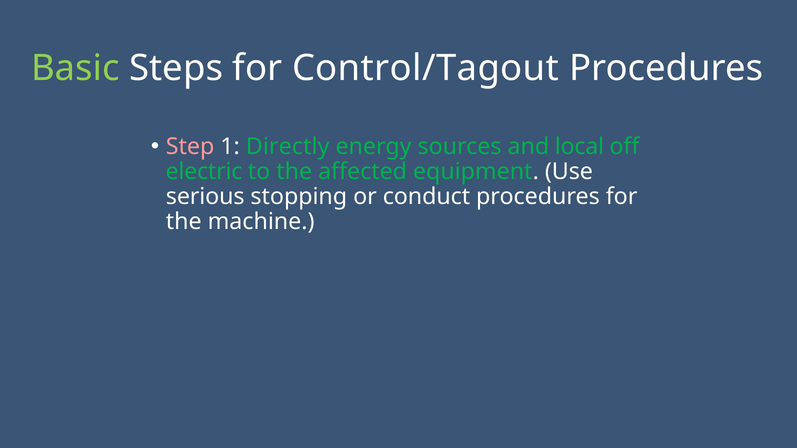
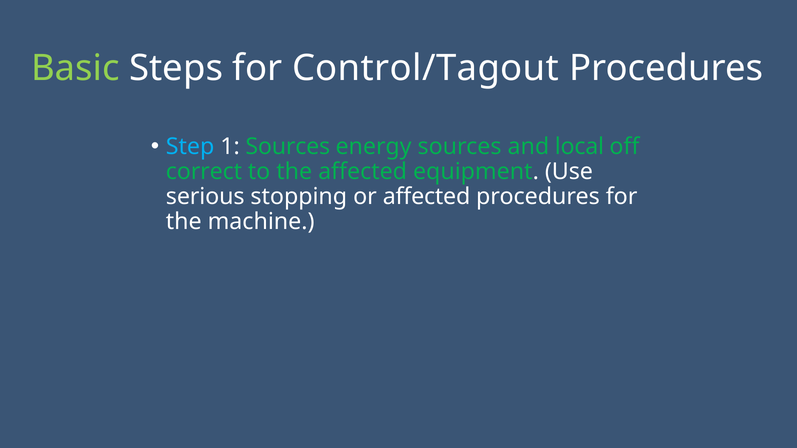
Step colour: pink -> light blue
1 Directly: Directly -> Sources
electric: electric -> correct
or conduct: conduct -> affected
